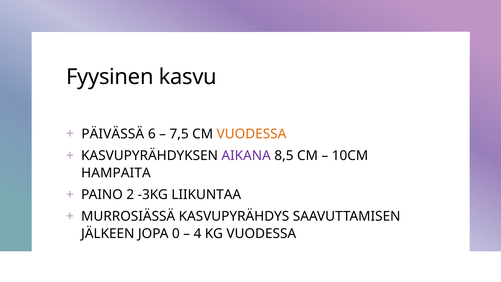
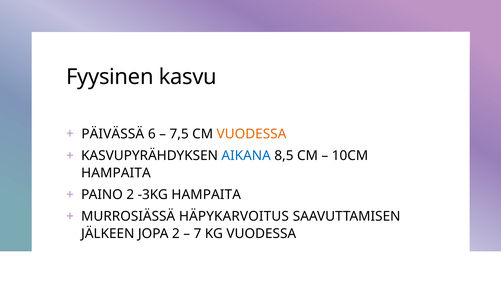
AIKANA colour: purple -> blue
-3KG LIIKUNTAA: LIIKUNTAA -> HAMPAITA
KASVUPYRÄHDYS: KASVUPYRÄHDYS -> HÄPYKARVOITUS
JOPA 0: 0 -> 2
4: 4 -> 7
